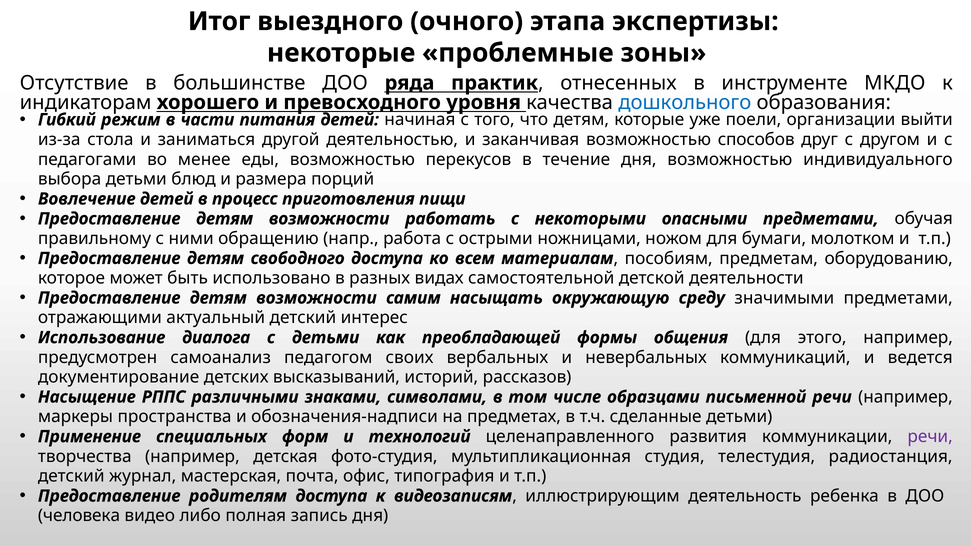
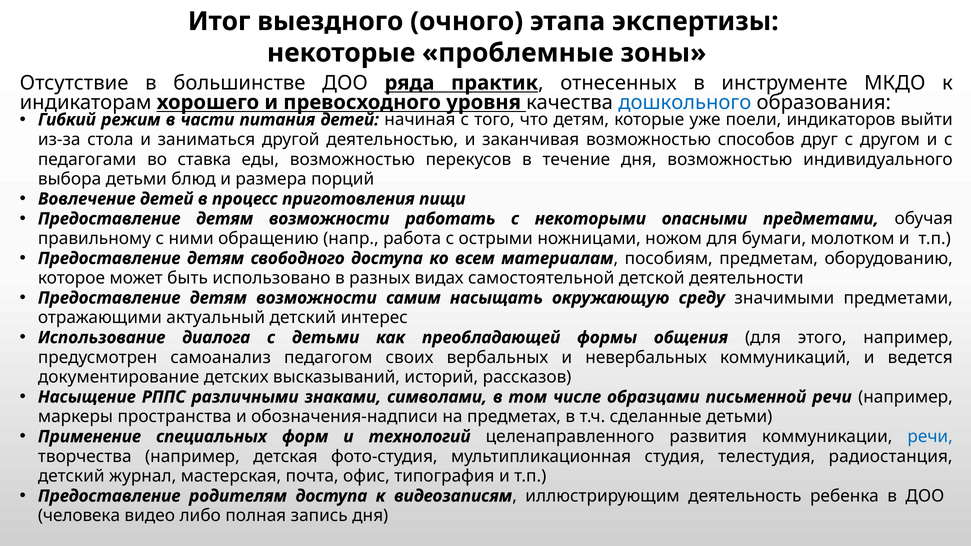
организации: организации -> индикаторов
менее: менее -> ставка
речи at (930, 437) colour: purple -> blue
